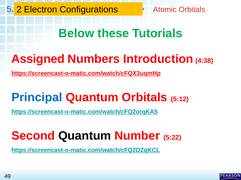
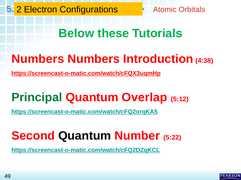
Assigned at (38, 59): Assigned -> Numbers
Principal colour: blue -> green
Quantum Orbitals: Orbitals -> Overlap
